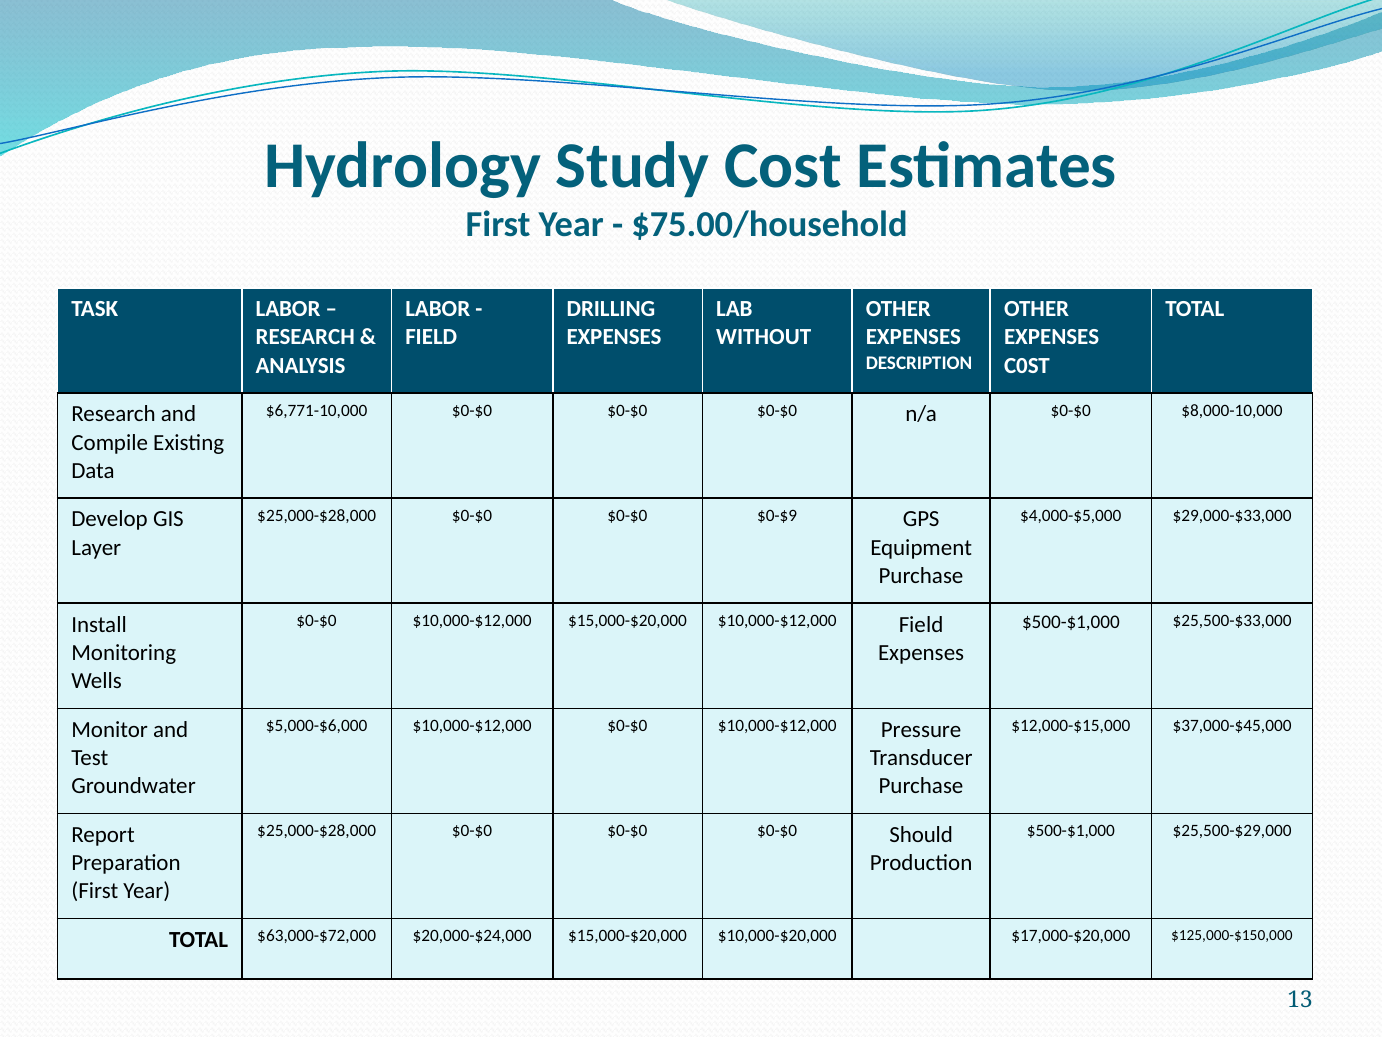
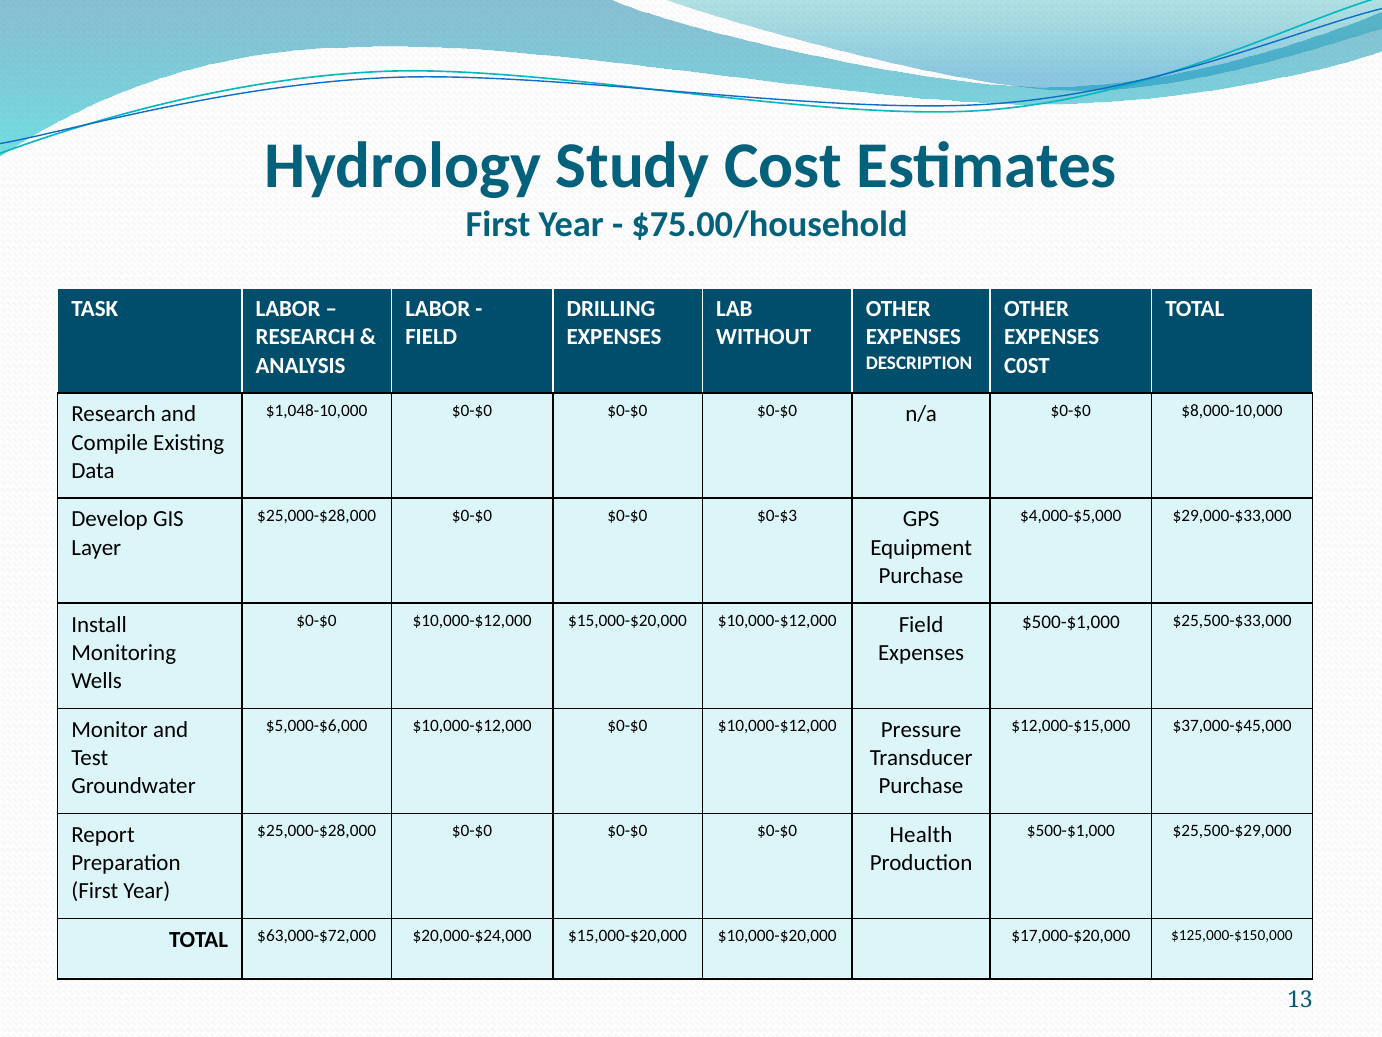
$6,771-10,000: $6,771-10,000 -> $1,048-10,000
$0-$9: $0-$9 -> $0-$3
Should: Should -> Health
